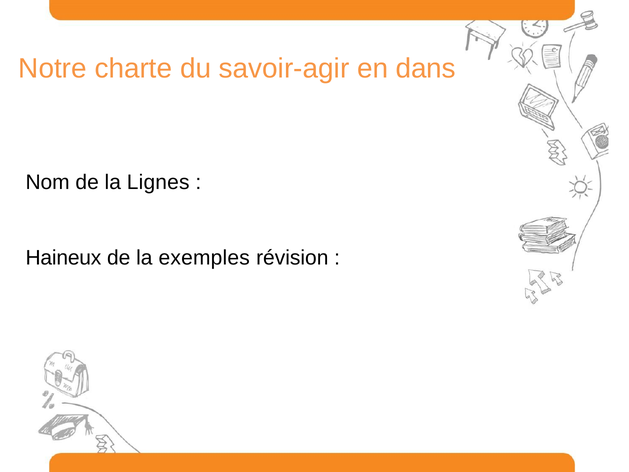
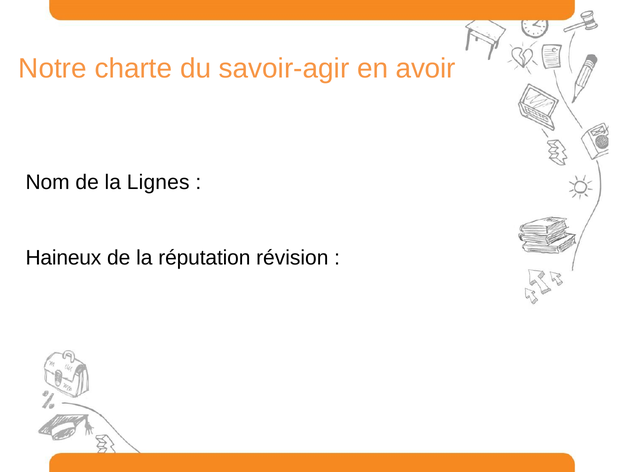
dans: dans -> avoir
exemples: exemples -> réputation
